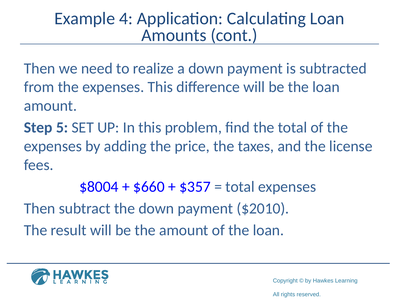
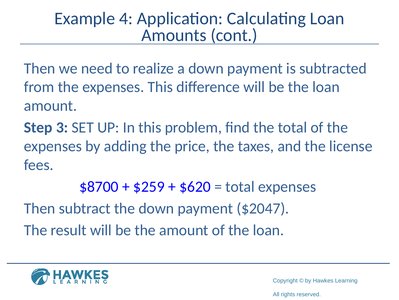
5: 5 -> 3
$8004: $8004 -> $8700
$660: $660 -> $259
$357: $357 -> $620
$2010: $2010 -> $2047
